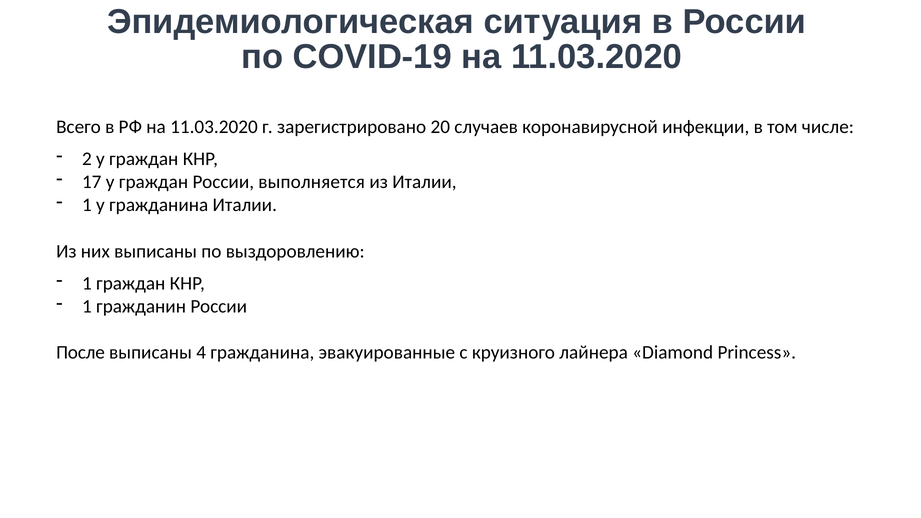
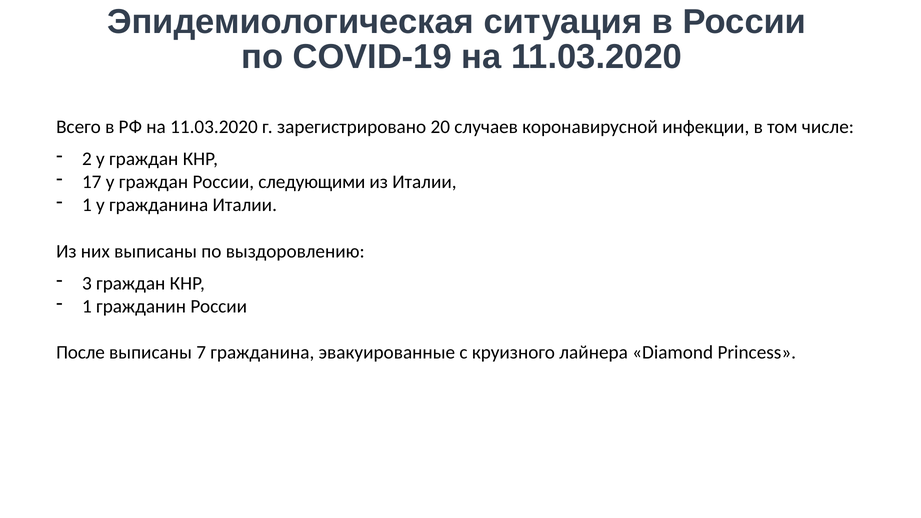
выполняется: выполняется -> следующими
1 at (87, 283): 1 -> 3
4: 4 -> 7
